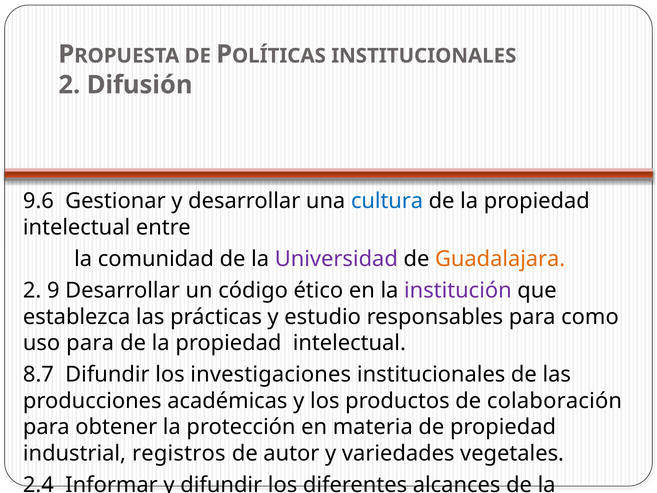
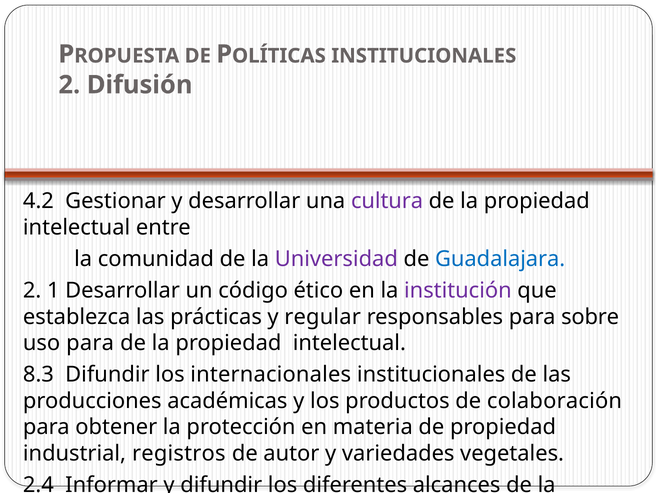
9.6: 9.6 -> 4.2
cultura colour: blue -> purple
Guadalajara colour: orange -> blue
9: 9 -> 1
estudio: estudio -> regular
como: como -> sobre
8.7: 8.7 -> 8.3
investigaciones: investigaciones -> internacionales
